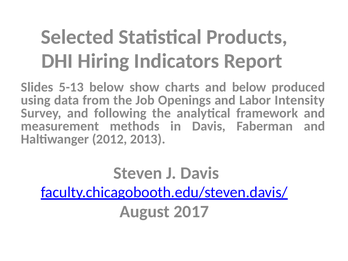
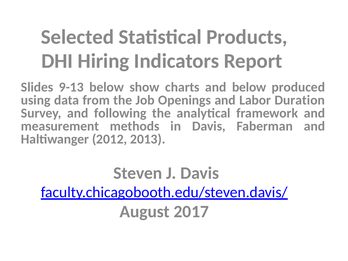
5-13: 5-13 -> 9-13
Intensity: Intensity -> Duration
